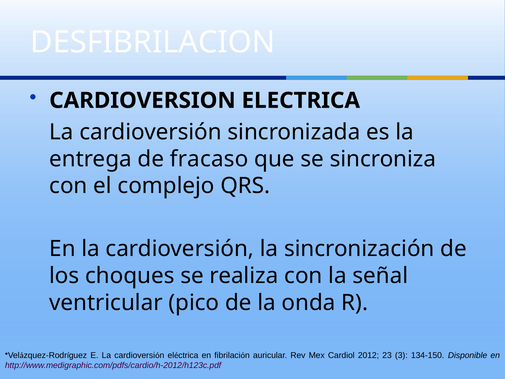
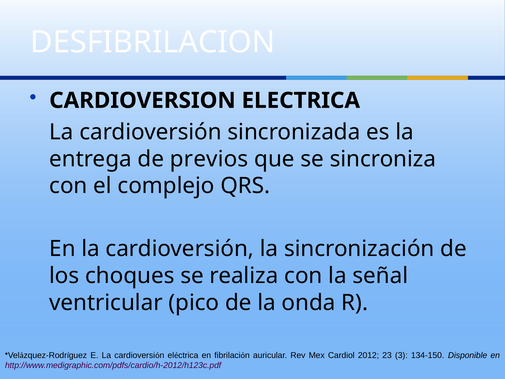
fracaso: fracaso -> previos
